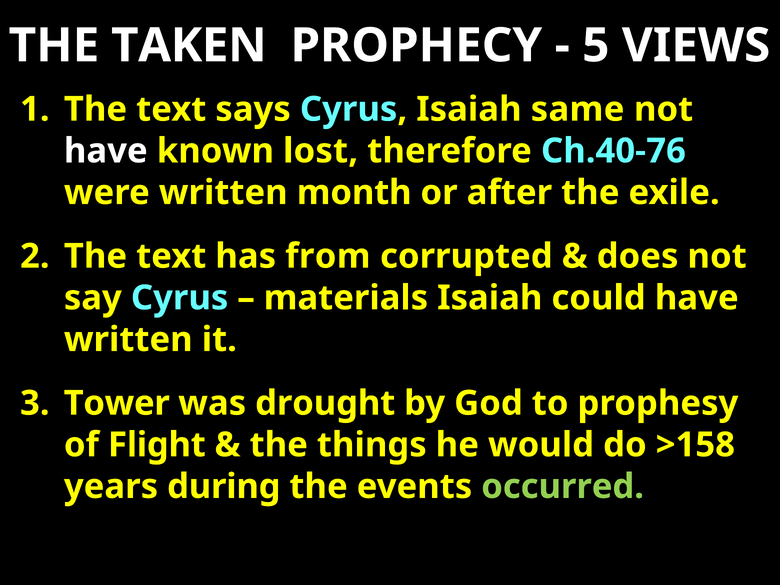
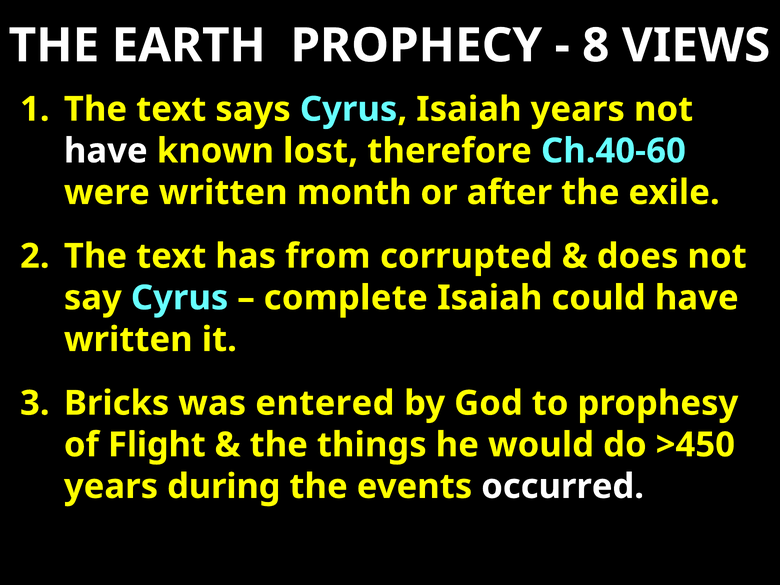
TAKEN: TAKEN -> EARTH
5: 5 -> 8
Isaiah same: same -> years
Ch.40-76: Ch.40-76 -> Ch.40-60
materials: materials -> complete
Tower: Tower -> Bricks
drought: drought -> entered
>158: >158 -> >450
occurred colour: light green -> white
